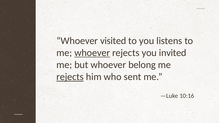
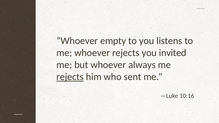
visited: visited -> empty
whoever at (92, 53) underline: present -> none
belong: belong -> always
